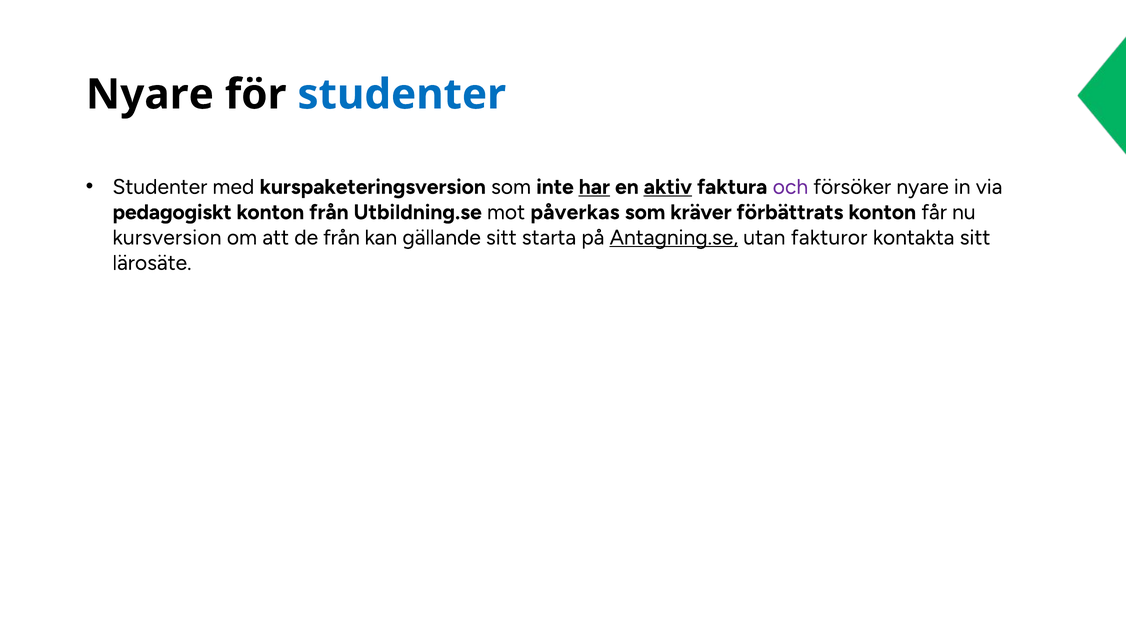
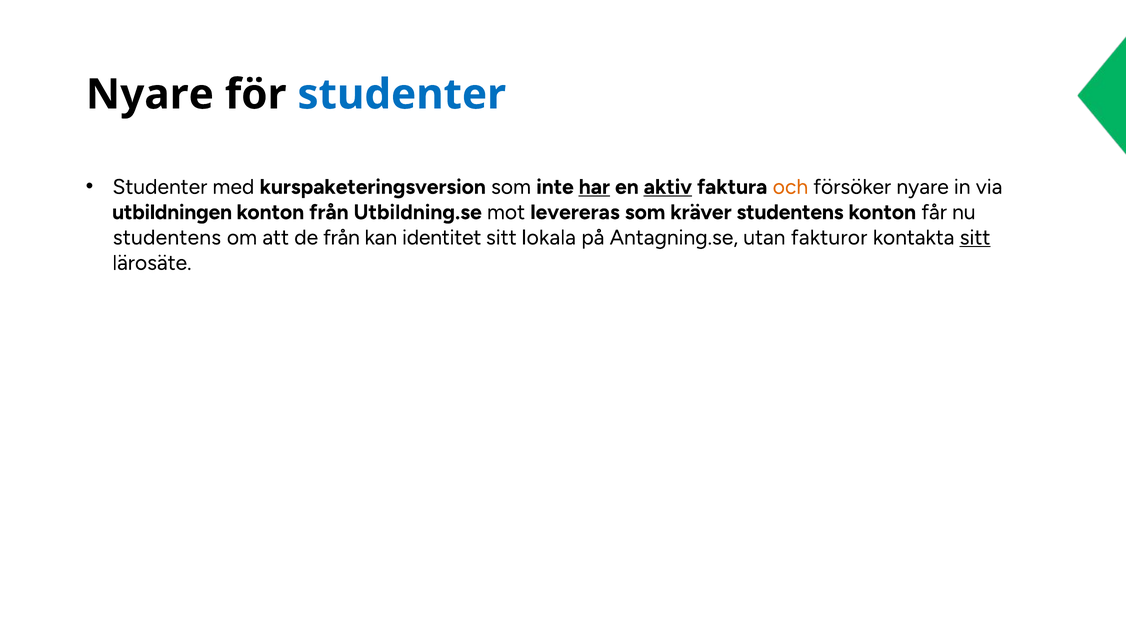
och colour: purple -> orange
pedagogiskt: pedagogiskt -> utbildningen
påverkas: påverkas -> levereras
kräver förbättrats: förbättrats -> studentens
kursversion at (167, 238): kursversion -> studentens
gällande: gällande -> identitet
starta: starta -> lokala
Antagning.se underline: present -> none
sitt at (975, 238) underline: none -> present
